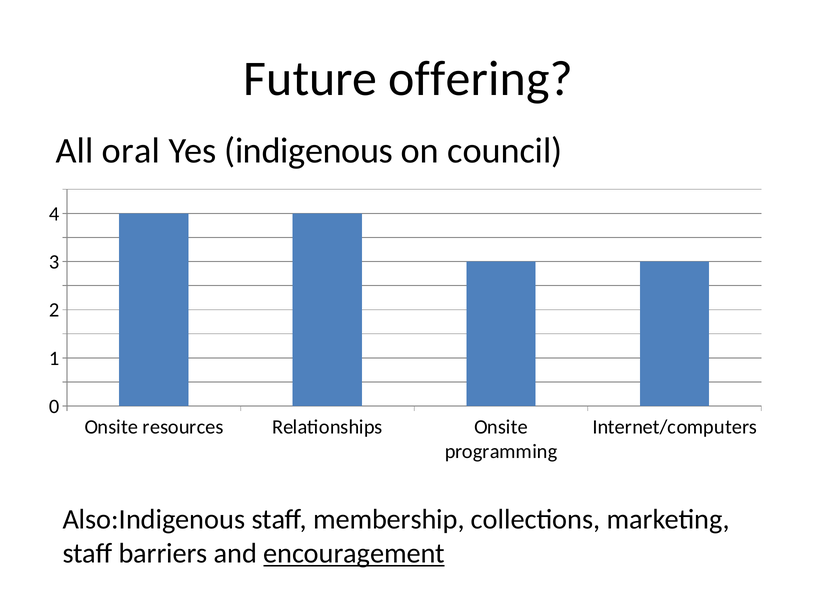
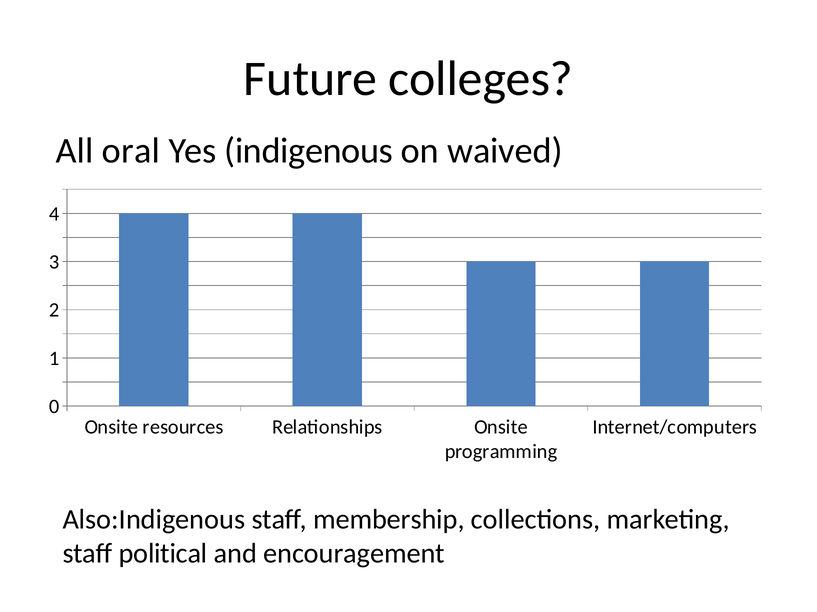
offering: offering -> colleges
council: council -> waived
barriers: barriers -> political
encouragement underline: present -> none
